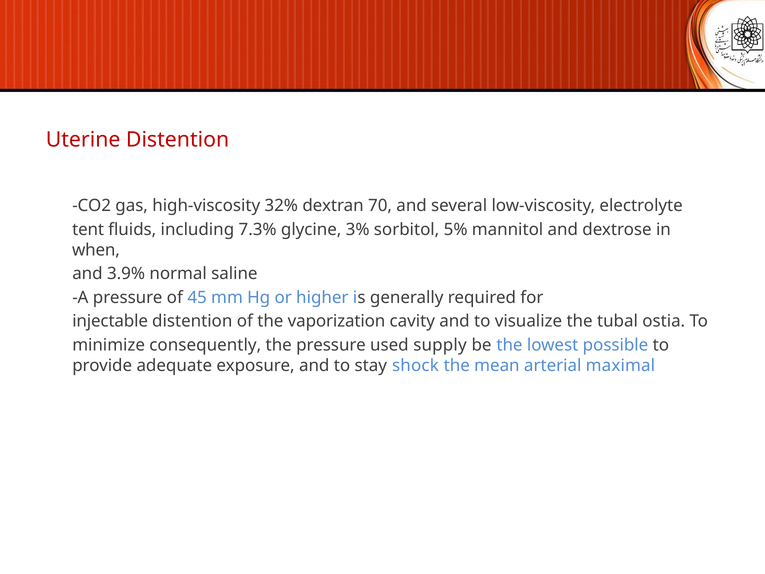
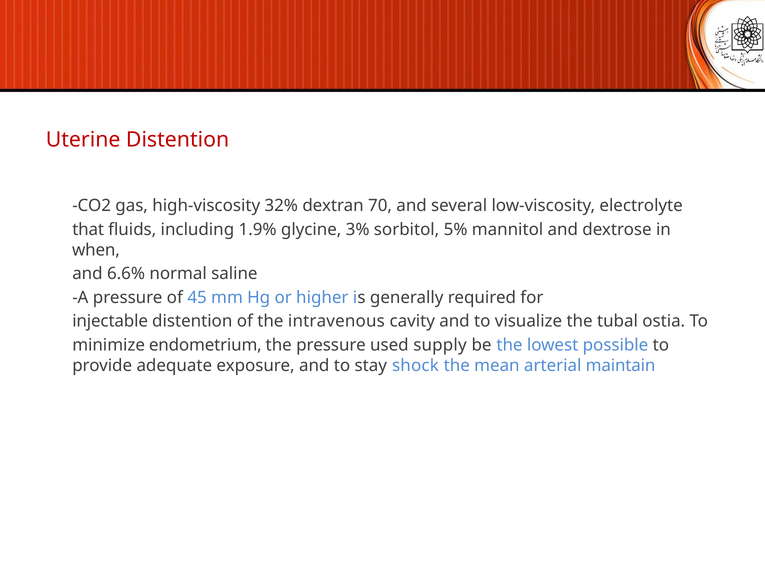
tent: tent -> that
7.3%: 7.3% -> 1.9%
3.9%: 3.9% -> 6.6%
vaporization: vaporization -> intravenous
consequently: consequently -> endometrium
maximal: maximal -> maintain
